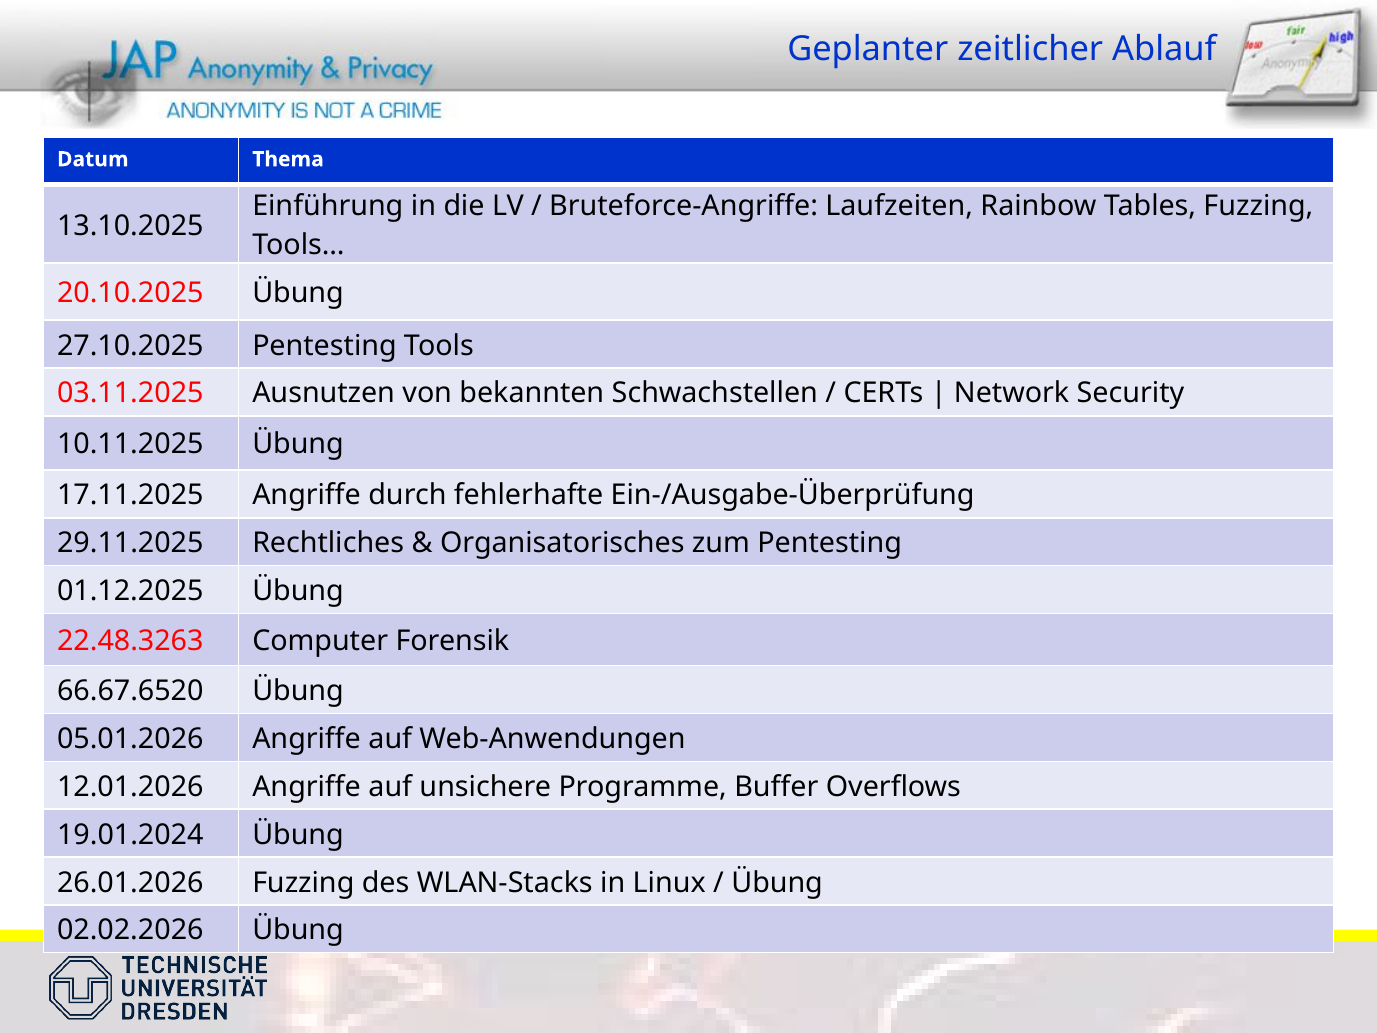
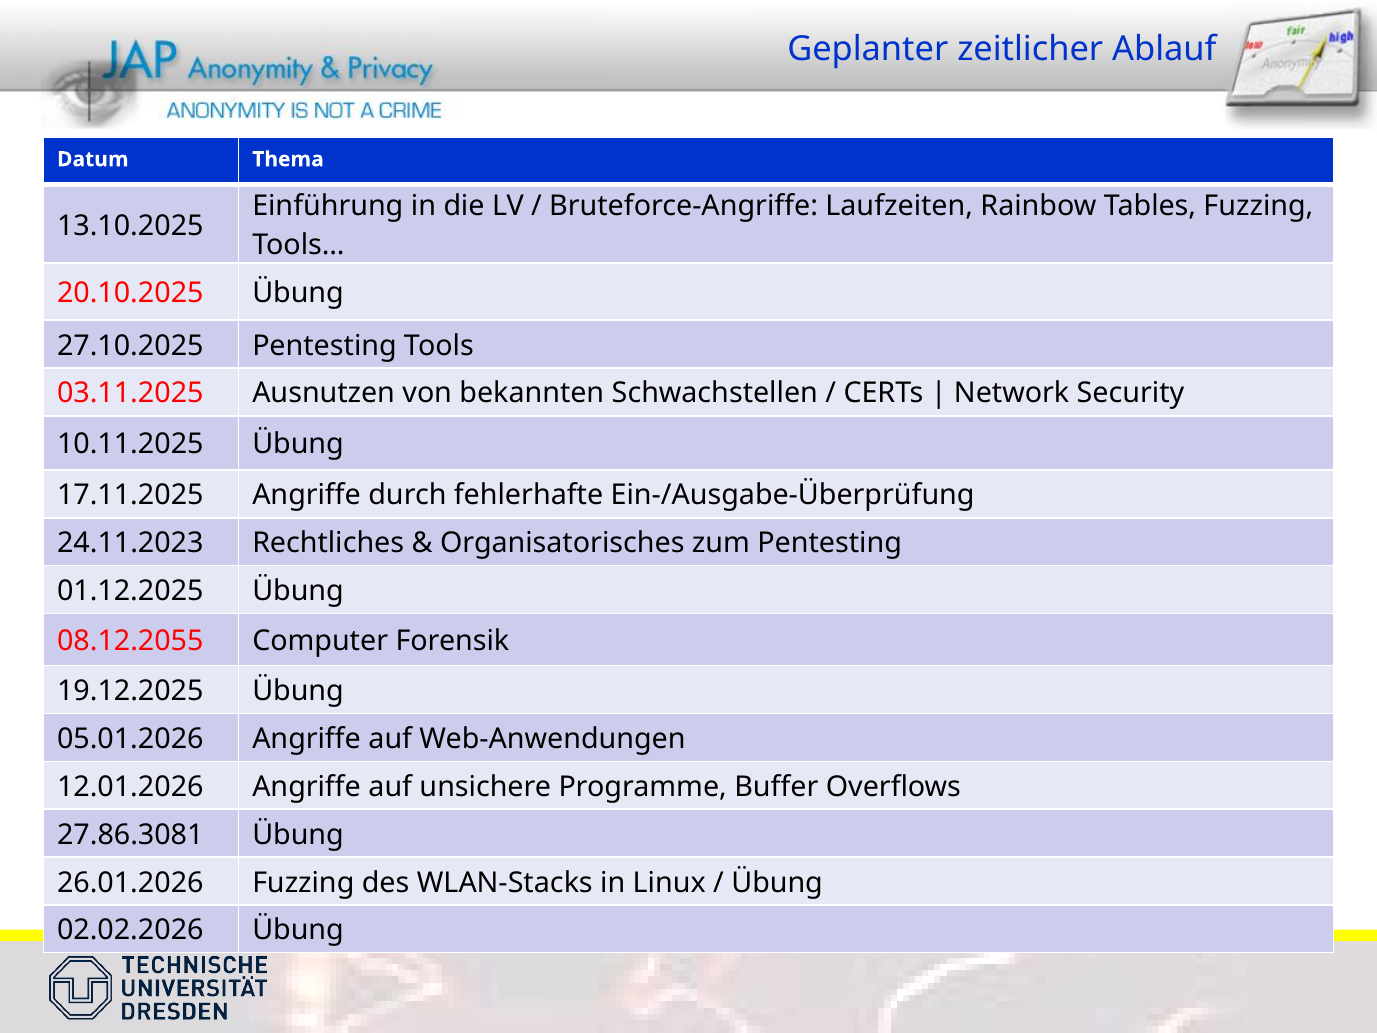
29.11.2025: 29.11.2025 -> 24.11.2023
22.48.3263: 22.48.3263 -> 08.12.2055
66.67.6520: 66.67.6520 -> 19.12.2025
19.01.2024: 19.01.2024 -> 27.86.3081
